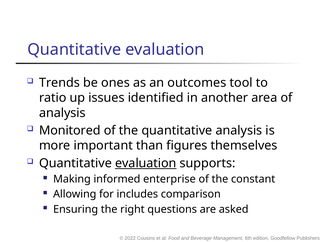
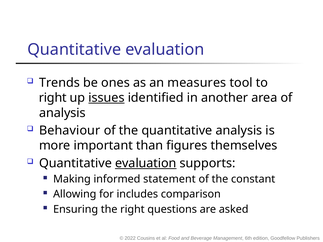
outcomes: outcomes -> measures
ratio at (53, 98): ratio -> right
issues underline: none -> present
Monitored: Monitored -> Behaviour
enterprise: enterprise -> statement
